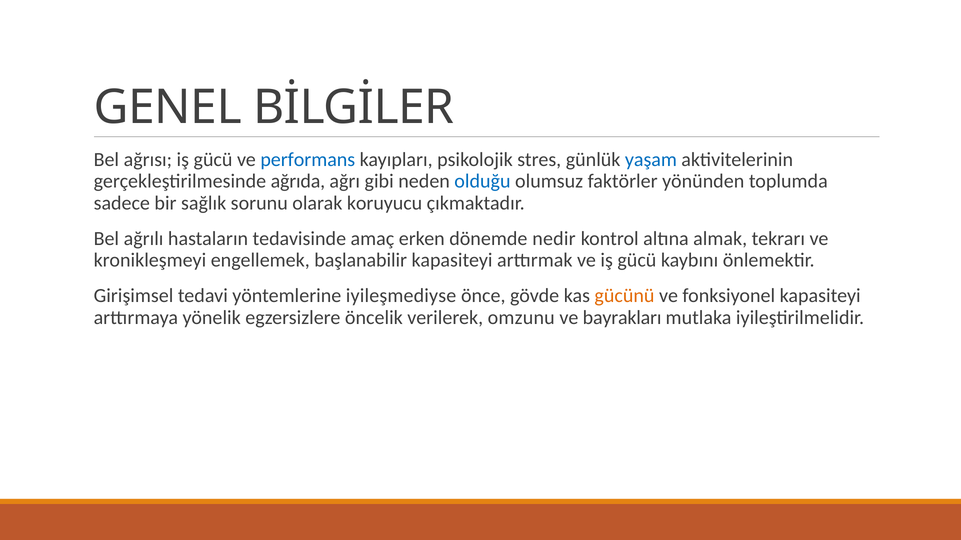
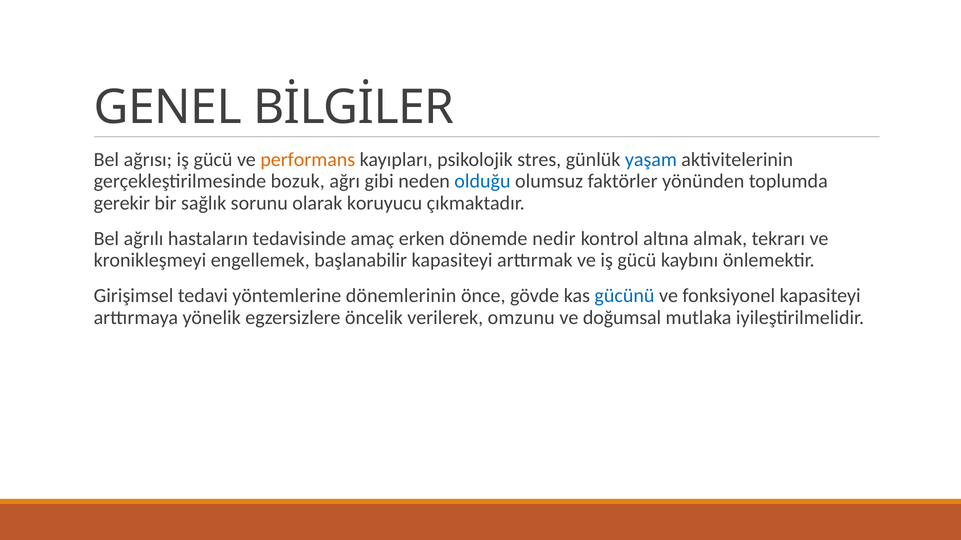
performans colour: blue -> orange
ağrıda: ağrıda -> bozuk
sadece: sadece -> gerekir
iyileşmediyse: iyileşmediyse -> dönemlerinin
gücünü colour: orange -> blue
bayrakları: bayrakları -> doğumsal
